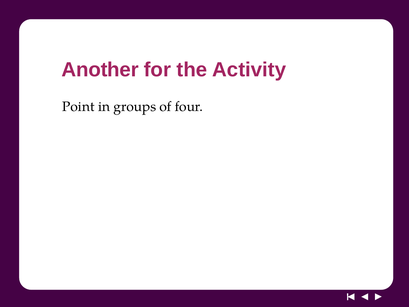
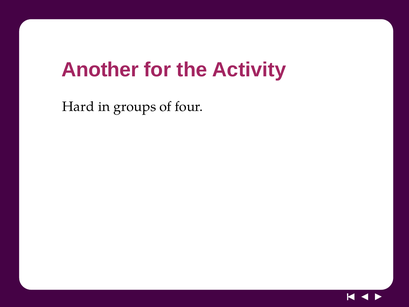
Point: Point -> Hard
